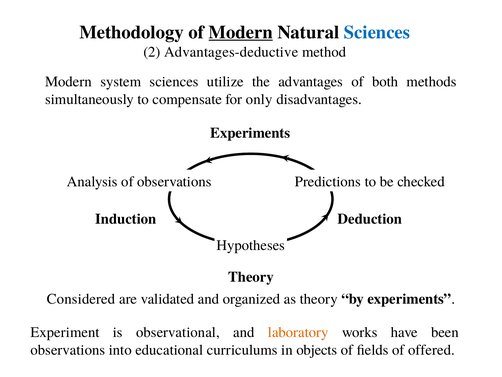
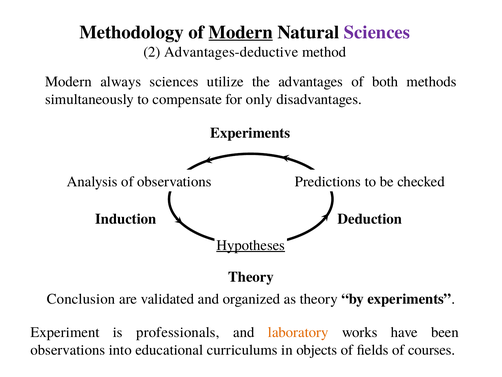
Sciences at (377, 32) colour: blue -> purple
system: system -> always
Hypotheses underline: none -> present
Considered: Considered -> Conclusion
observational: observational -> professionals
offered: offered -> courses
